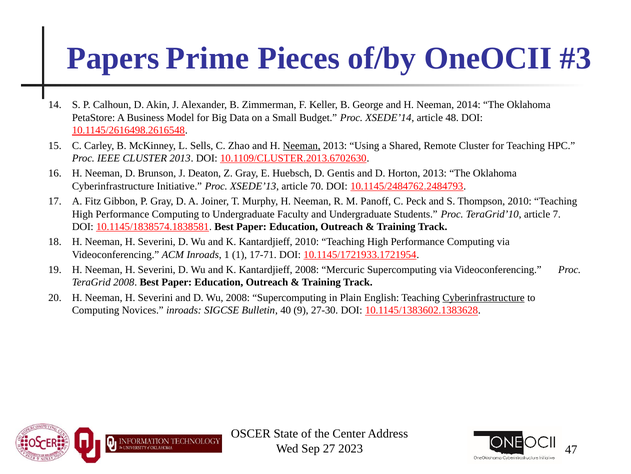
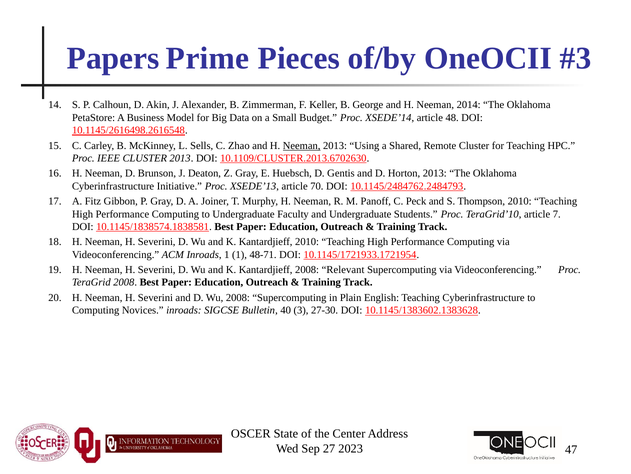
17-71: 17-71 -> 48-71
Mercuric: Mercuric -> Relevant
Cyberinfrastructure at (484, 297) underline: present -> none
9: 9 -> 3
